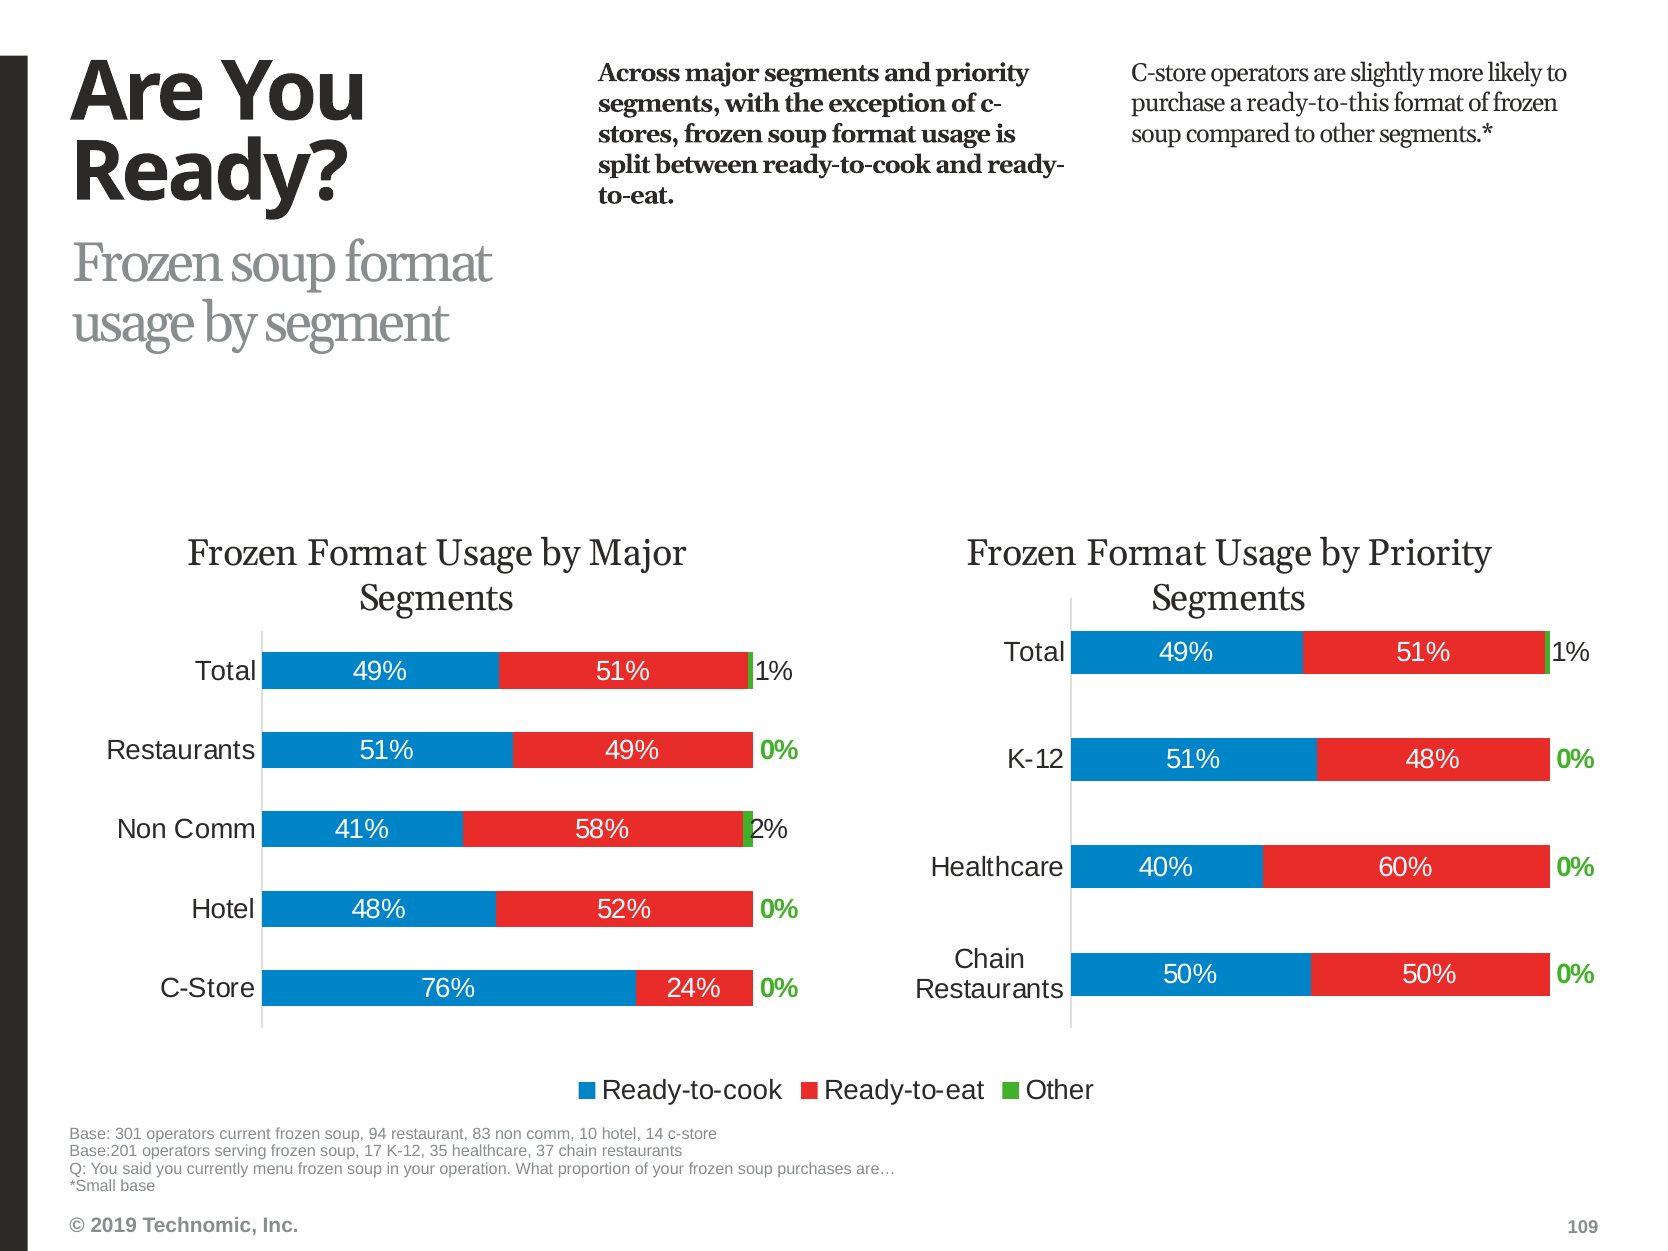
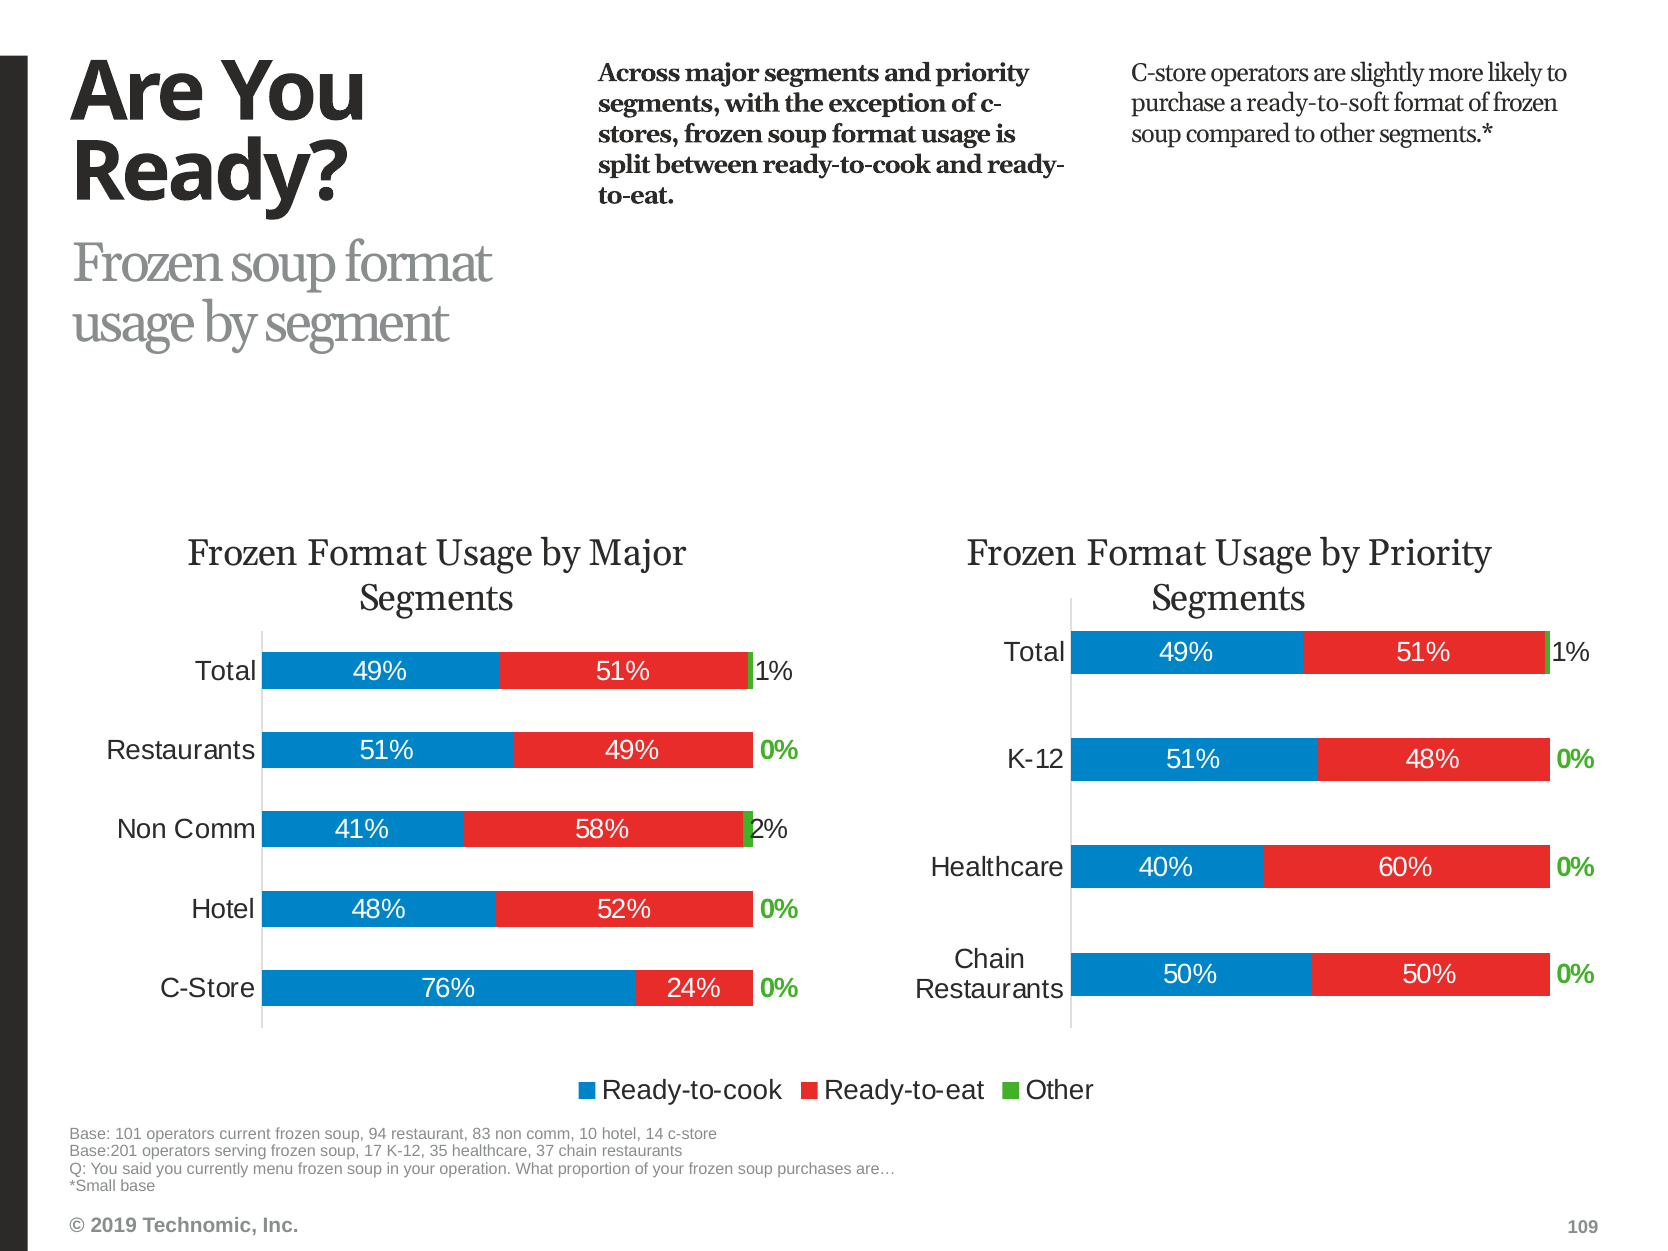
ready-to-this: ready-to-this -> ready-to-soft
301: 301 -> 101
